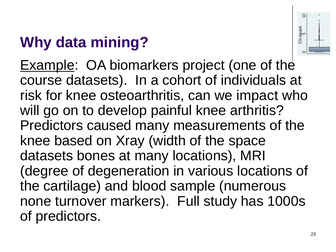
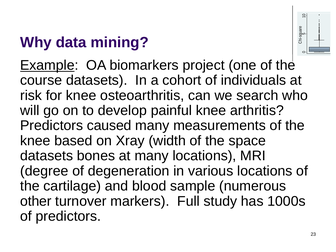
impact: impact -> search
none: none -> other
